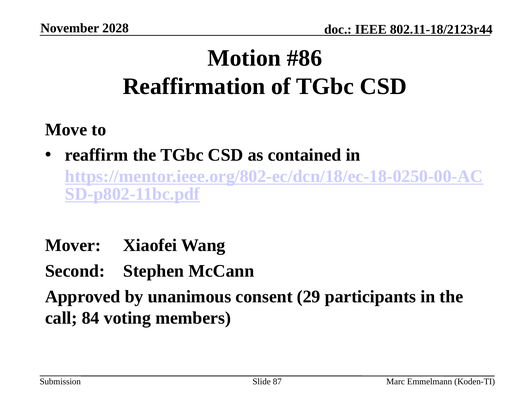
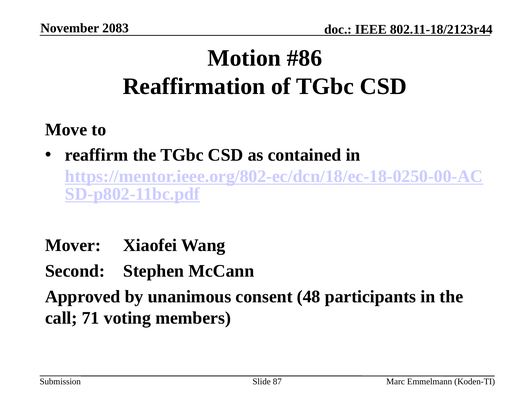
2028: 2028 -> 2083
29: 29 -> 48
84: 84 -> 71
